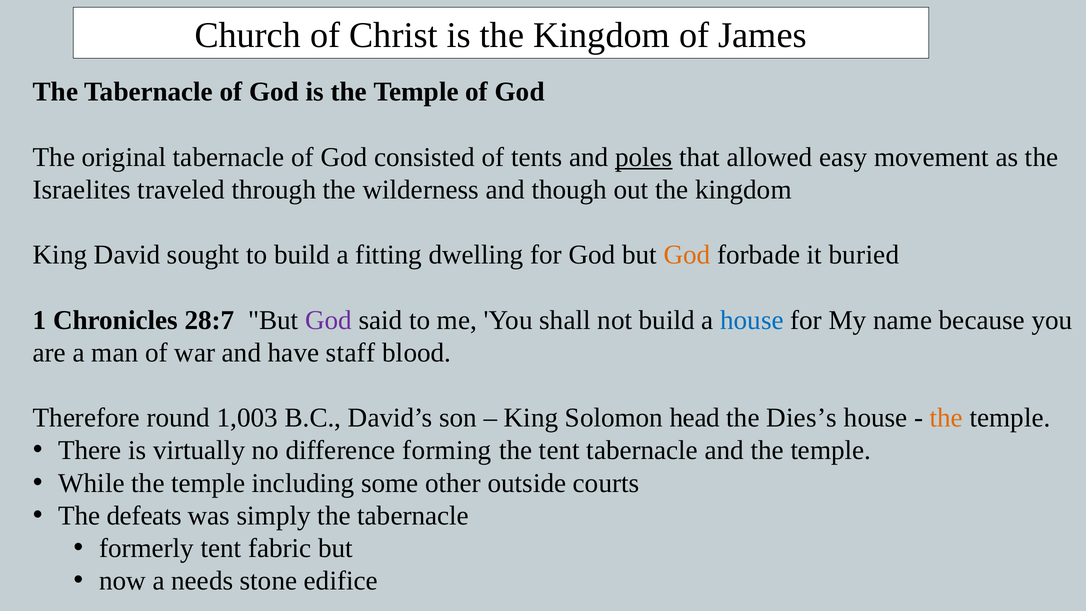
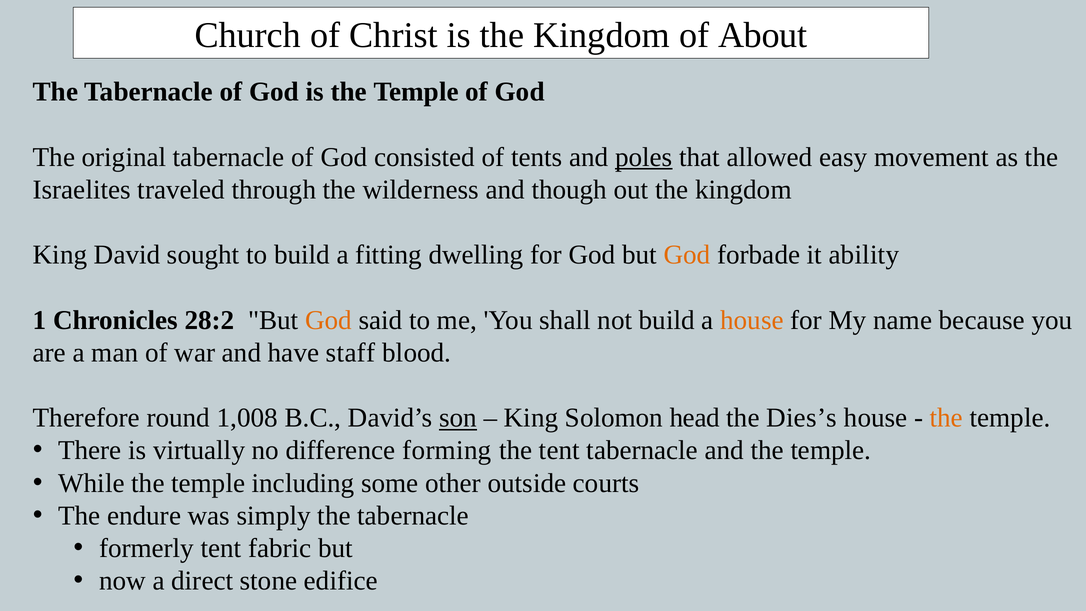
James: James -> About
buried: buried -> ability
28:7: 28:7 -> 28:2
God at (328, 320) colour: purple -> orange
house at (752, 320) colour: blue -> orange
1,003: 1,003 -> 1,008
son underline: none -> present
defeats: defeats -> endure
needs: needs -> direct
